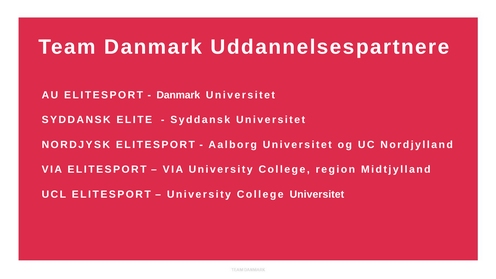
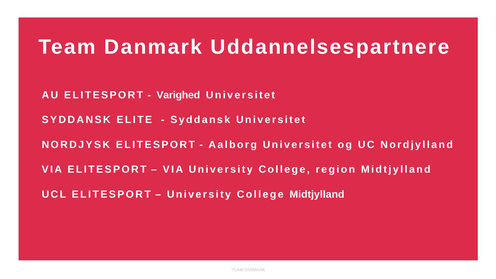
Danmark at (178, 95): Danmark -> Varighed
College Universitet: Universitet -> Midtjylland
